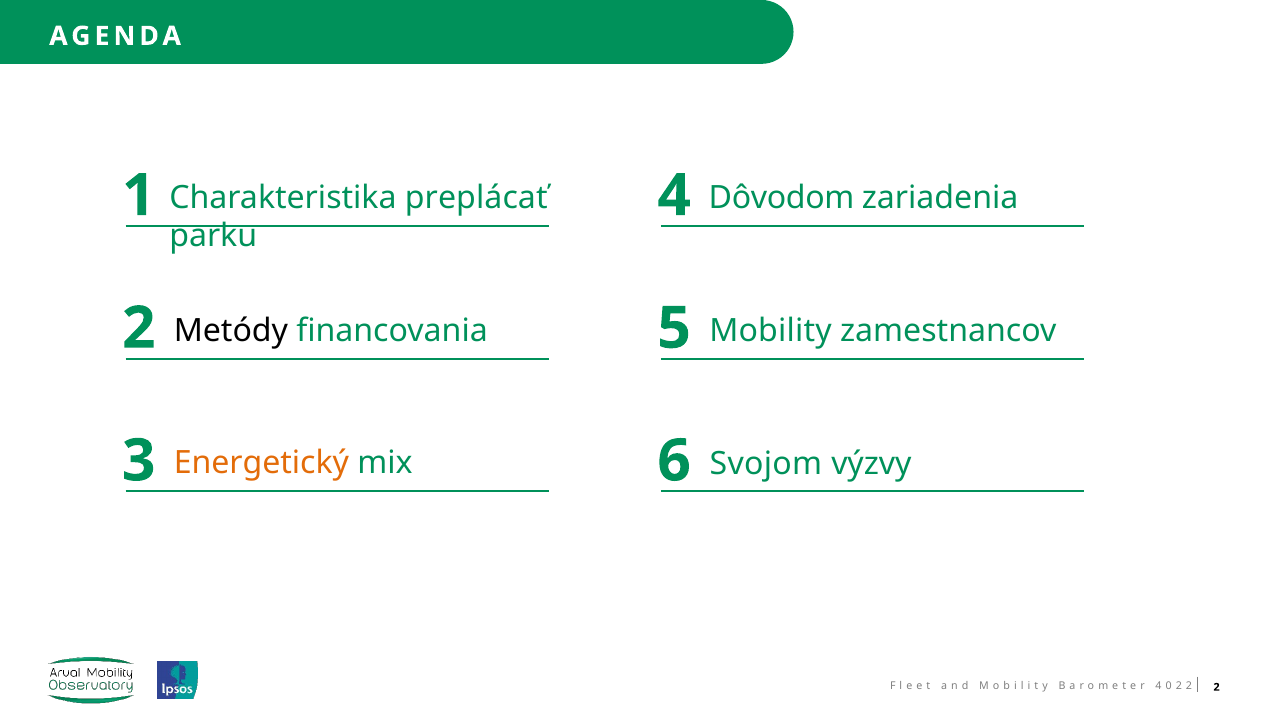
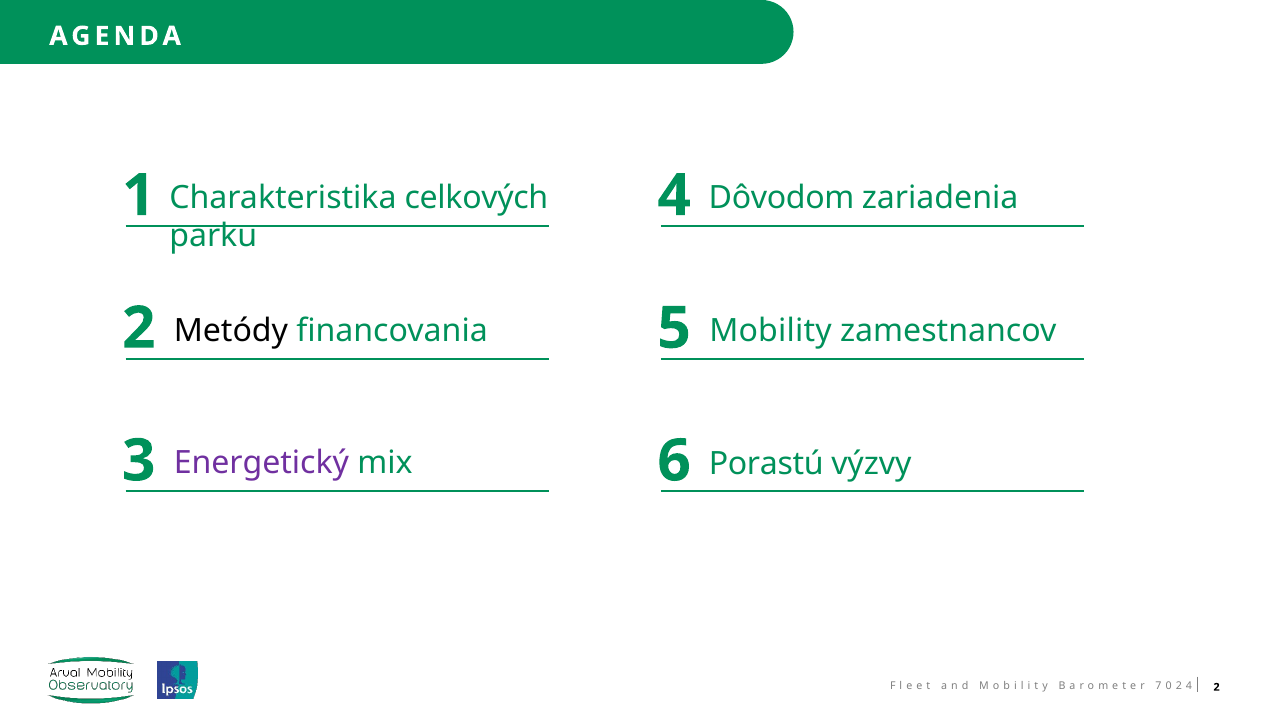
preplácať: preplácať -> celkových
Energetický colour: orange -> purple
Svojom: Svojom -> Porastú
4 at (1159, 686): 4 -> 7
2 at (1189, 686): 2 -> 4
